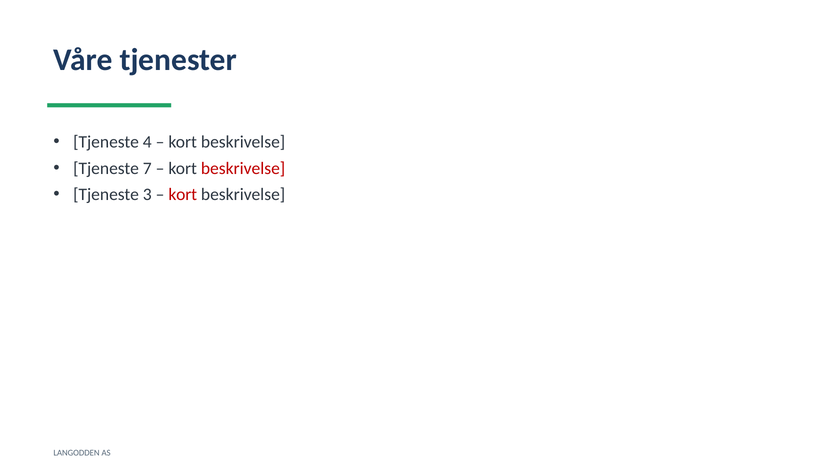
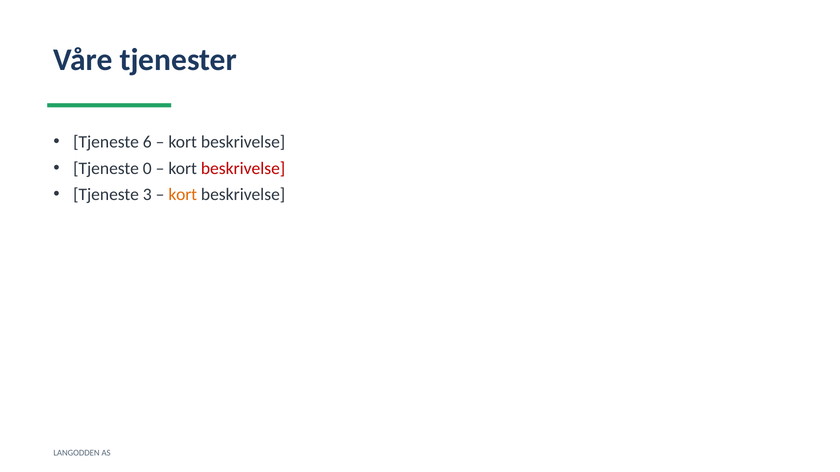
4: 4 -> 6
7: 7 -> 0
kort at (183, 195) colour: red -> orange
